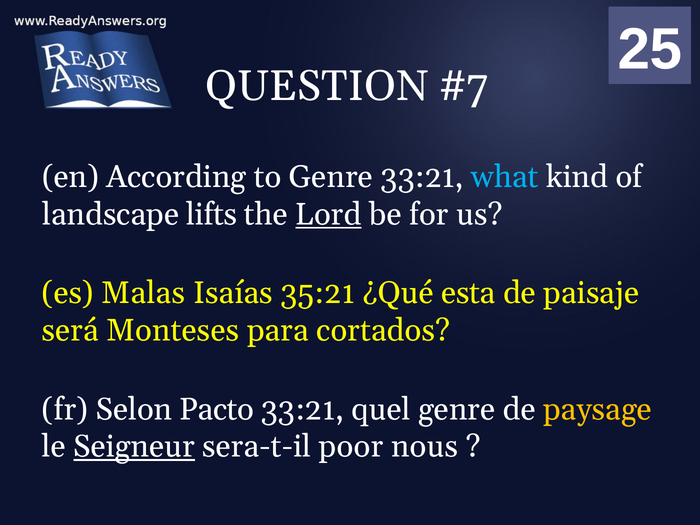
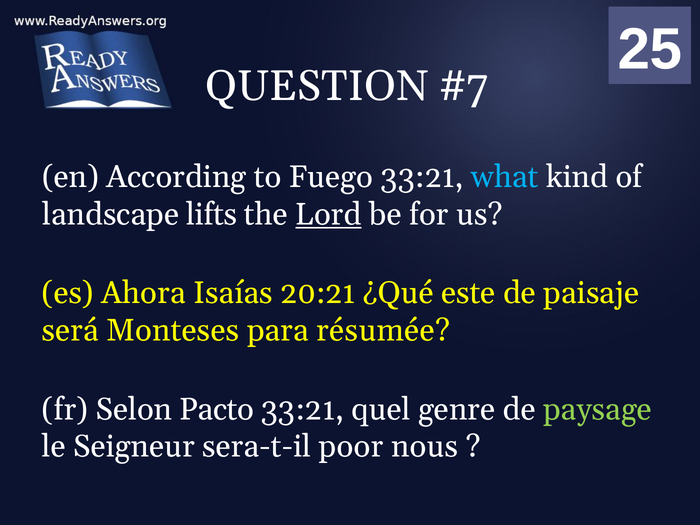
to Genre: Genre -> Fuego
Malas: Malas -> Ahora
35:21: 35:21 -> 20:21
esta: esta -> este
cortados: cortados -> résumée
paysage colour: yellow -> light green
Seigneur underline: present -> none
